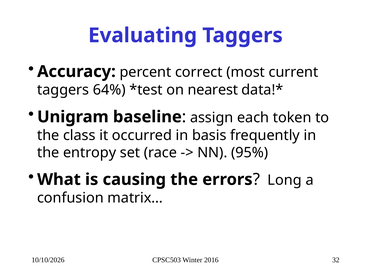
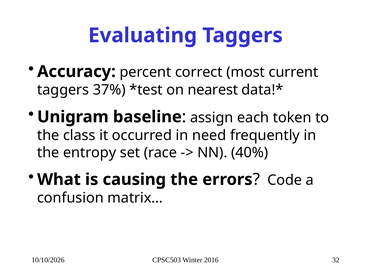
64%: 64% -> 37%
basis: basis -> need
95%: 95% -> 40%
Long: Long -> Code
